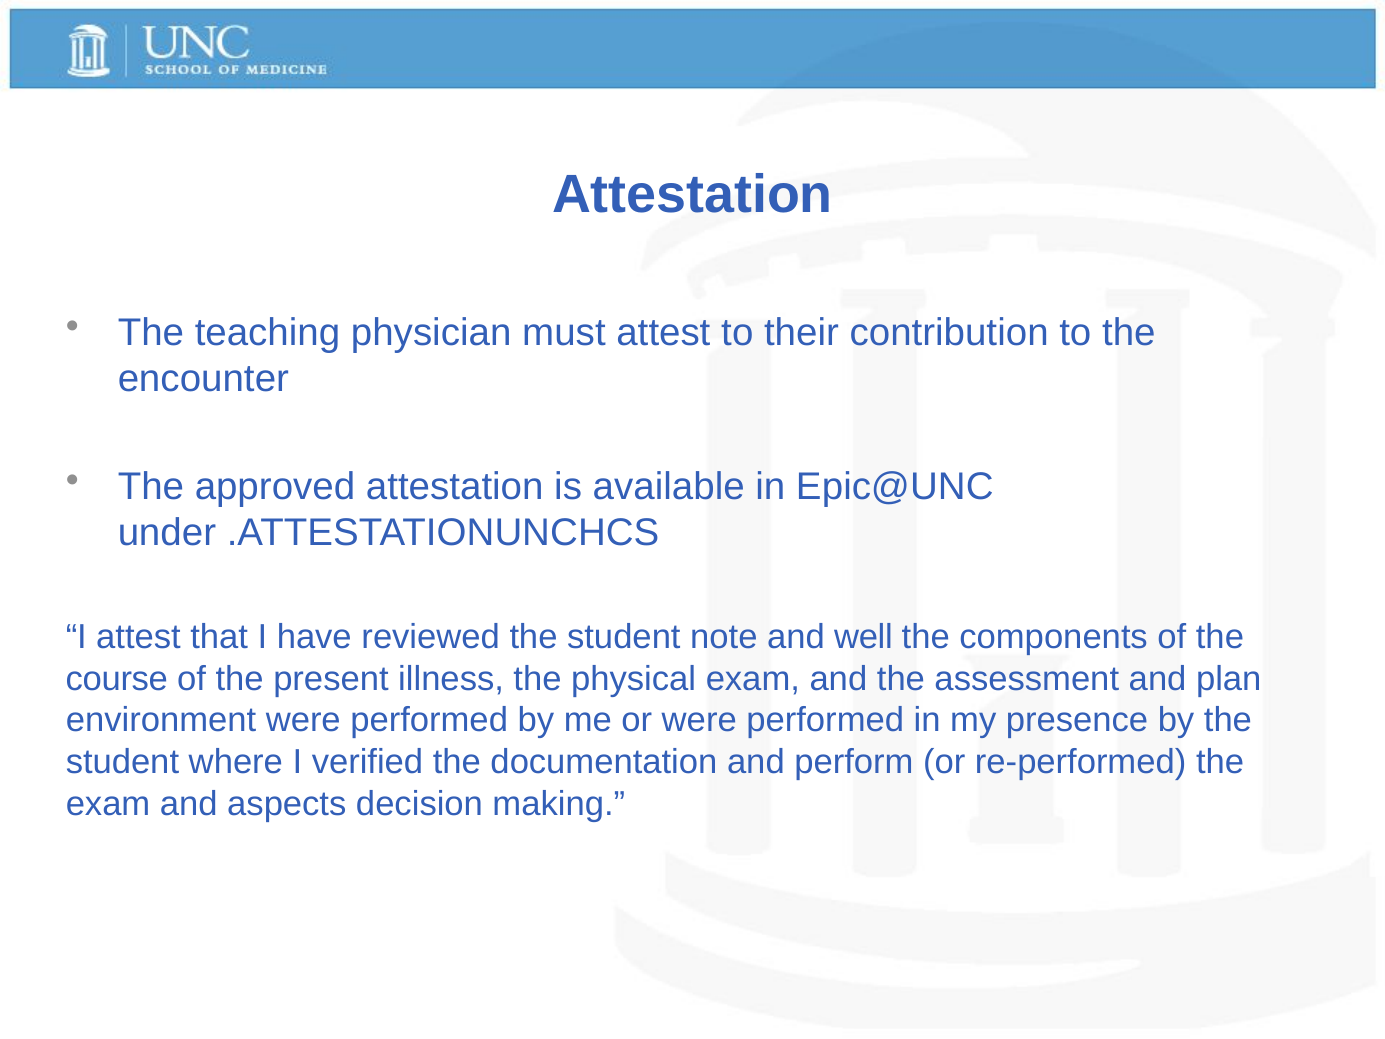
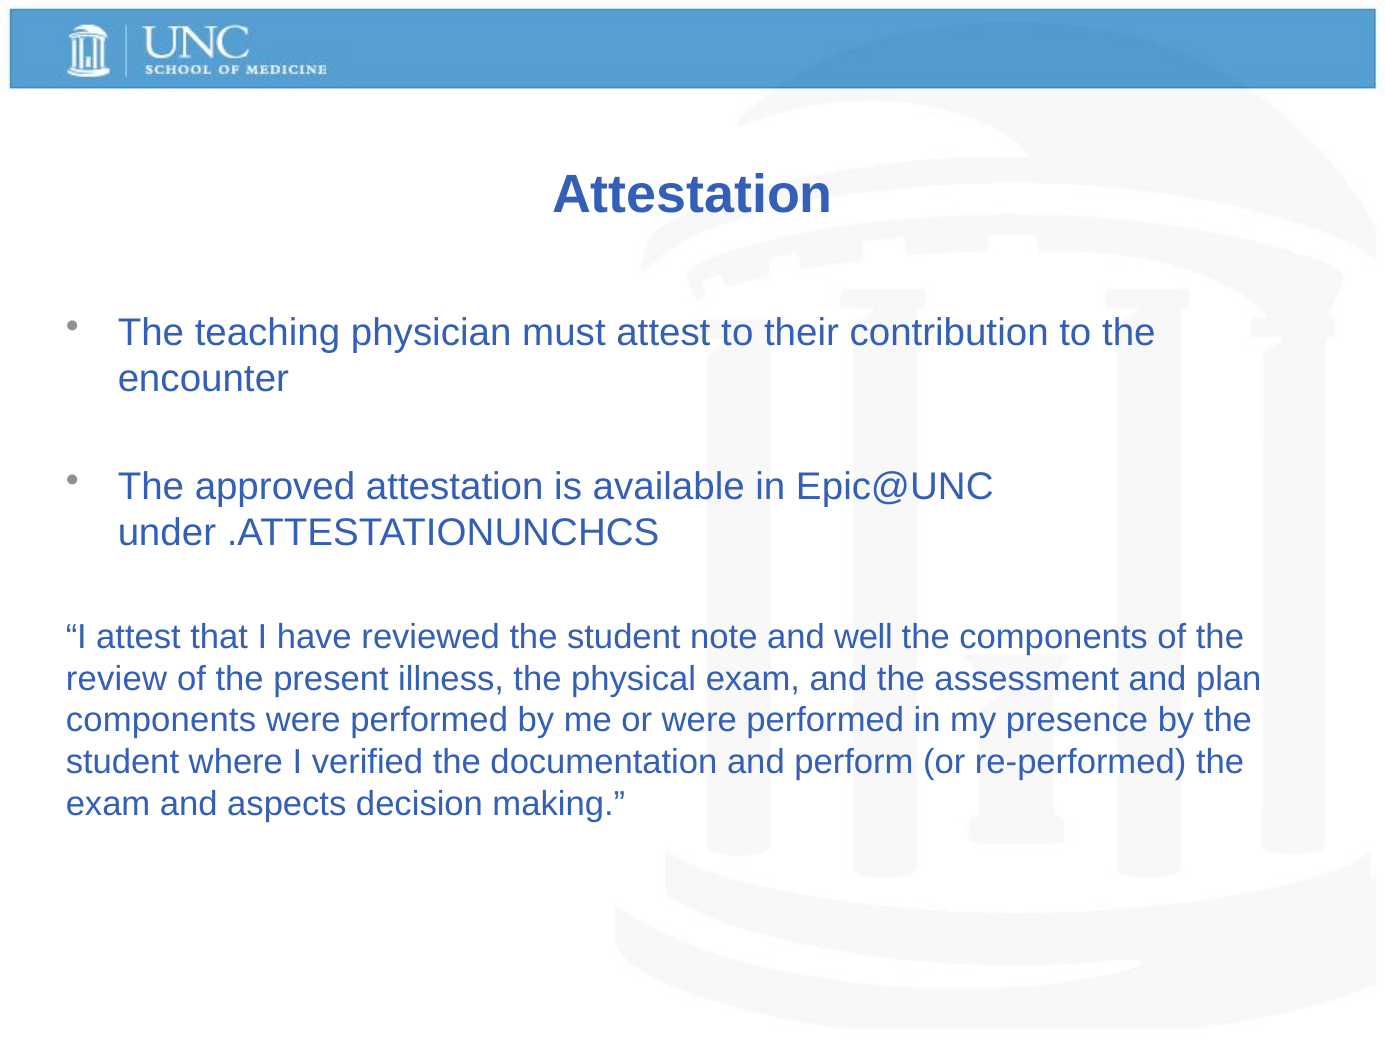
course: course -> review
environment at (161, 720): environment -> components
